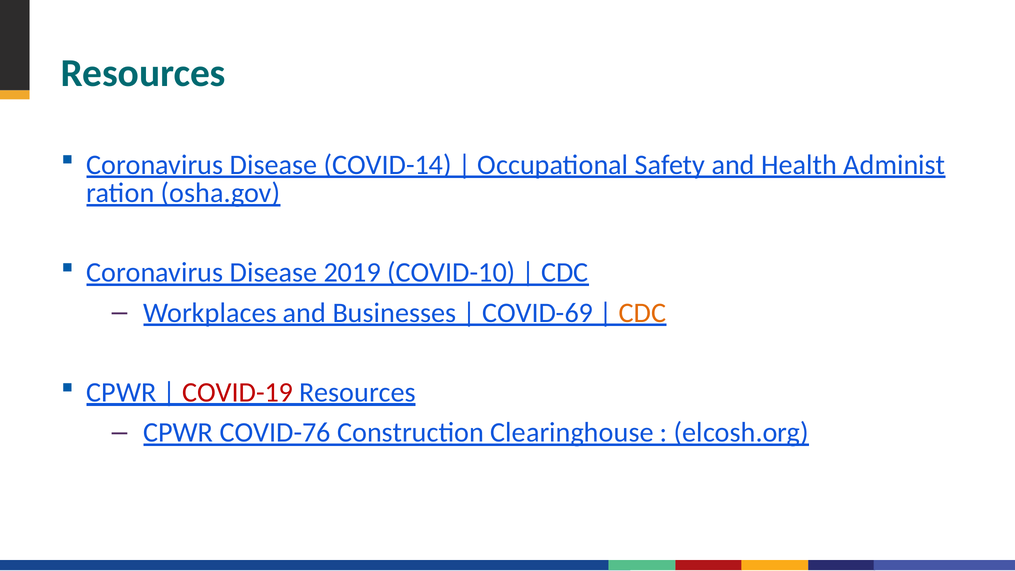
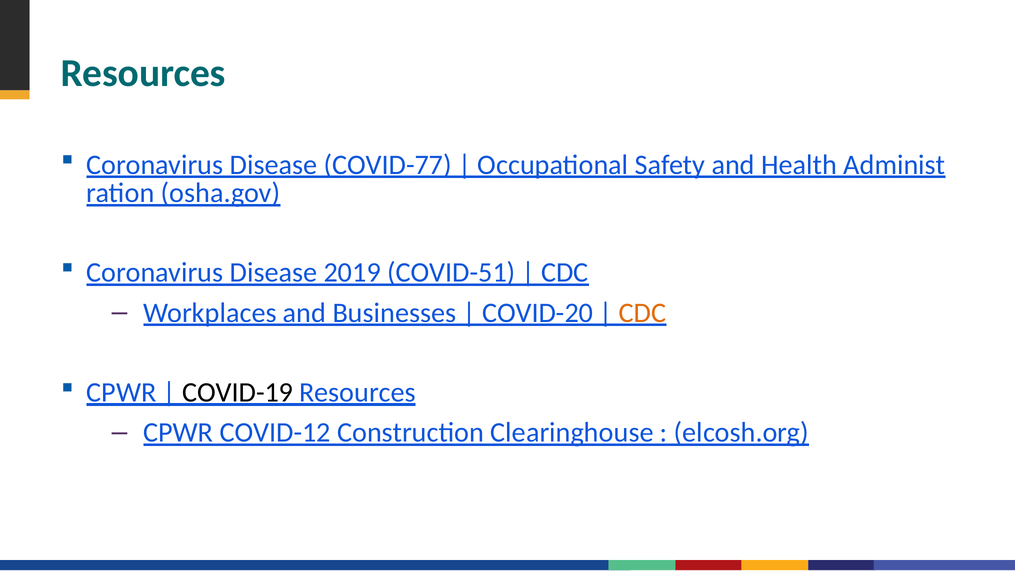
COVID-14: COVID-14 -> COVID-77
COVID-10: COVID-10 -> COVID-51
COVID-69: COVID-69 -> COVID-20
COVID-19 colour: red -> black
COVID-76: COVID-76 -> COVID-12
